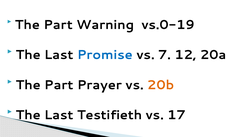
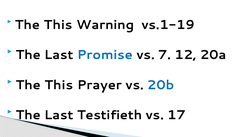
Part at (58, 25): Part -> This
vs.0-19: vs.0-19 -> vs.1-19
Part at (59, 85): Part -> This
20b colour: orange -> blue
